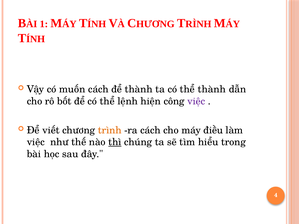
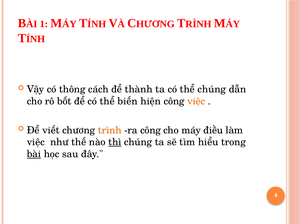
muốn: muốn -> thông
thể thành: thành -> chúng
lệnh: lệnh -> biến
việc at (196, 101) colour: purple -> orange
ra cách: cách -> công
bài underline: none -> present
